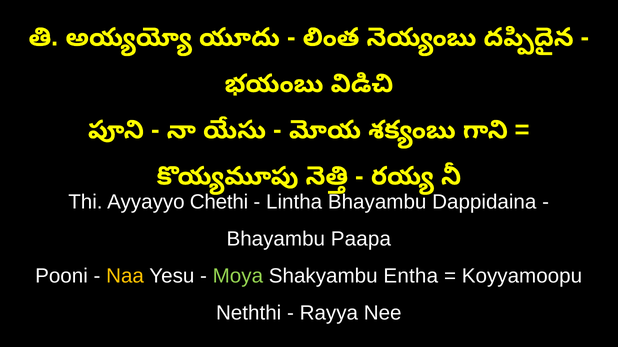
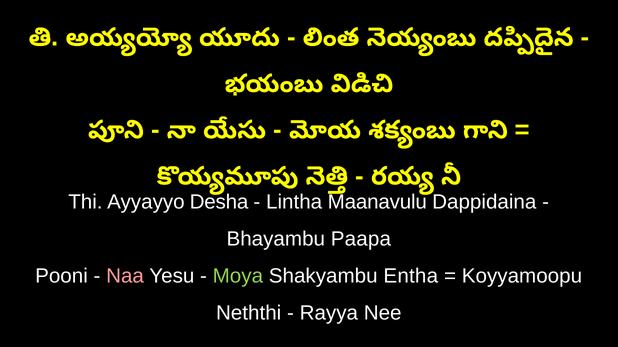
Chethi: Chethi -> Desha
Lintha Bhayambu: Bhayambu -> Maanavulu
Naa colour: yellow -> pink
